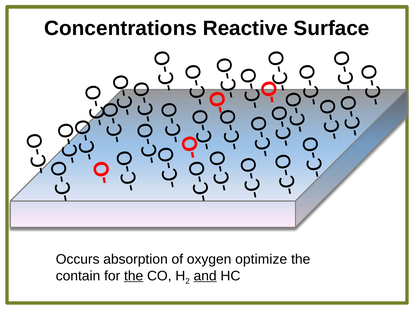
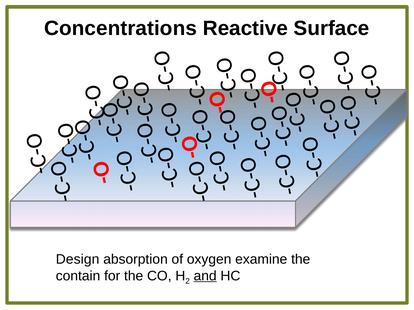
Occurs: Occurs -> Design
optimize: optimize -> examine
the at (134, 276) underline: present -> none
